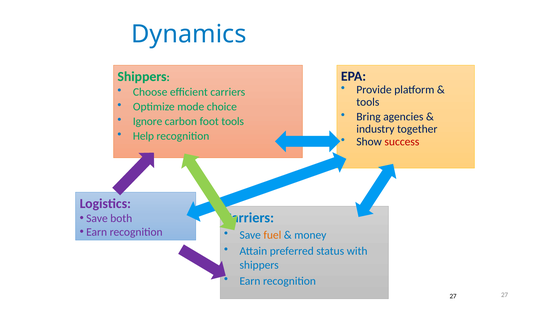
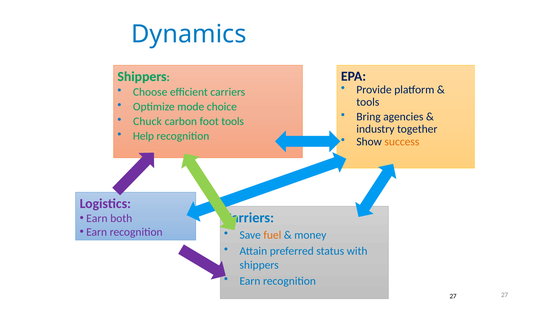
Ignore: Ignore -> Chuck
success colour: red -> orange
Save at (97, 219): Save -> Earn
